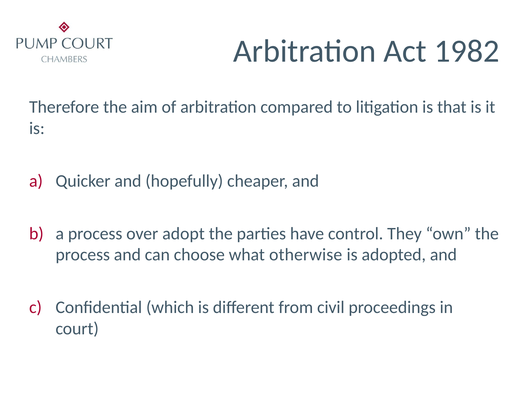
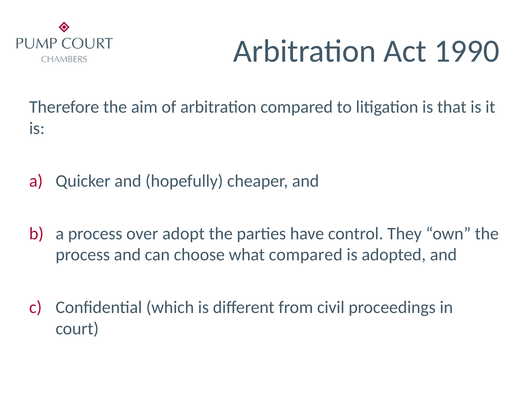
1982: 1982 -> 1990
what otherwise: otherwise -> compared
